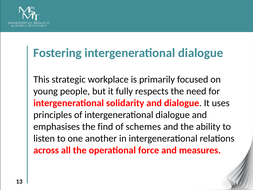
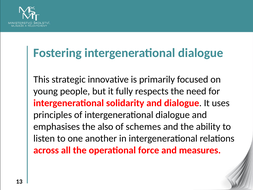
workplace: workplace -> innovative
find: find -> also
